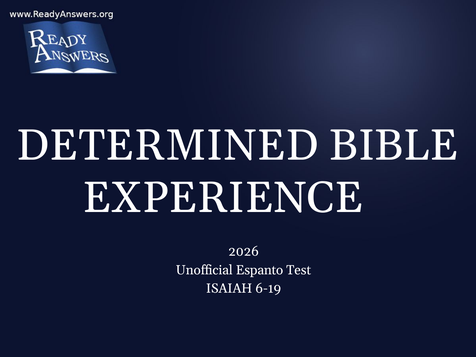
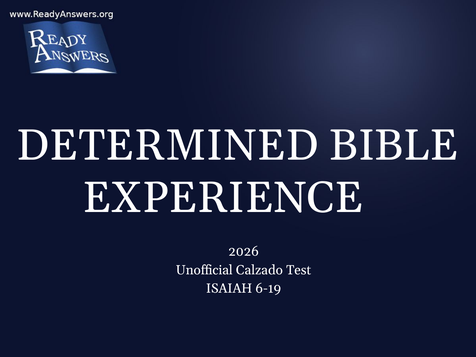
Espanto: Espanto -> Calzado
